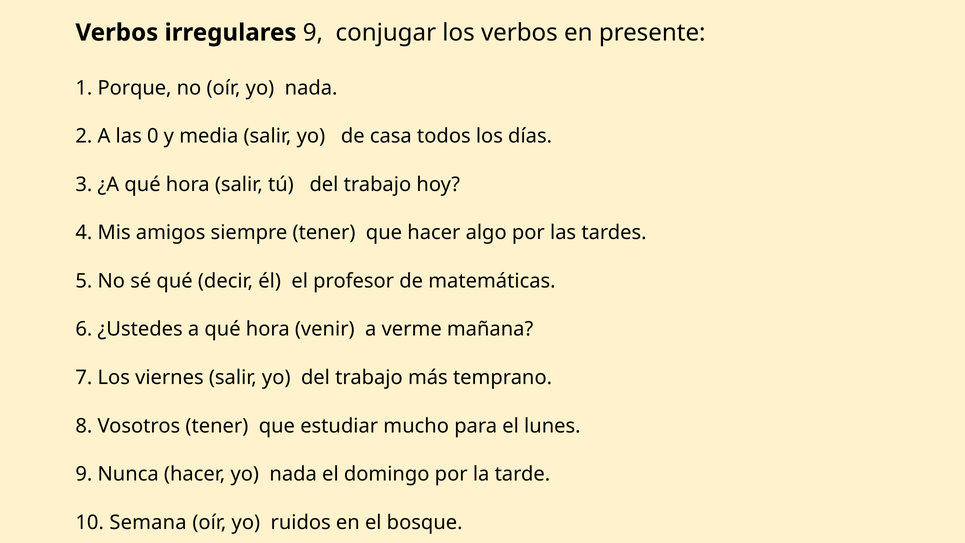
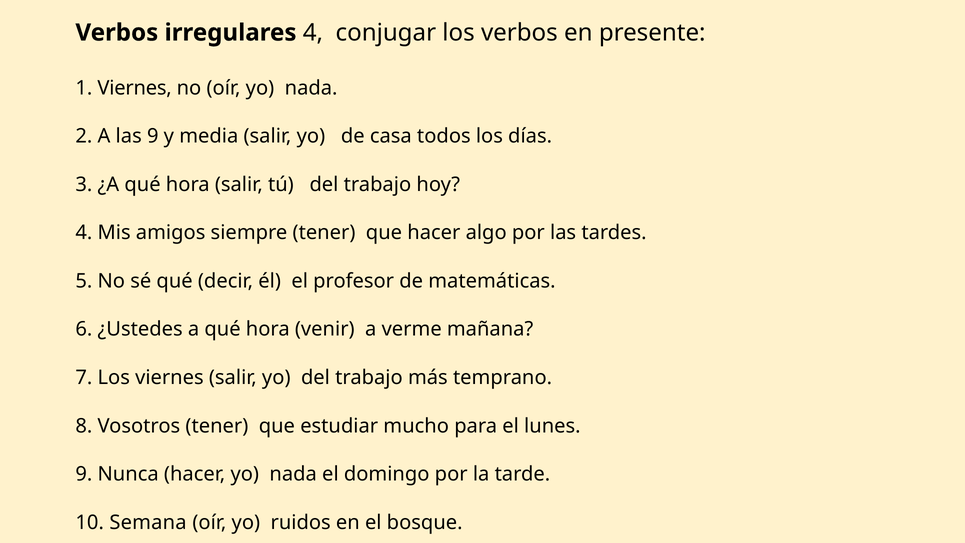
irregulares 9: 9 -> 4
1 Porque: Porque -> Viernes
las 0: 0 -> 9
